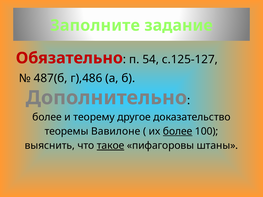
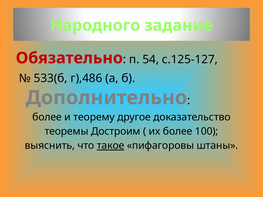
Заполните: Заполните -> Народного
487(б: 487(б -> 533(б
Вавилоне: Вавилоне -> Достроим
более at (178, 131) underline: present -> none
